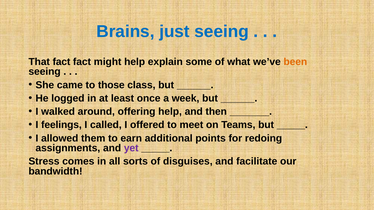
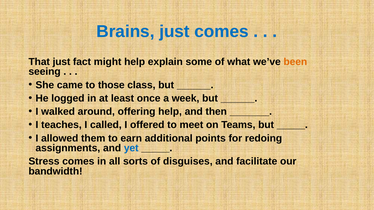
just seeing: seeing -> comes
That fact: fact -> just
feelings: feelings -> teaches
yet colour: purple -> blue
